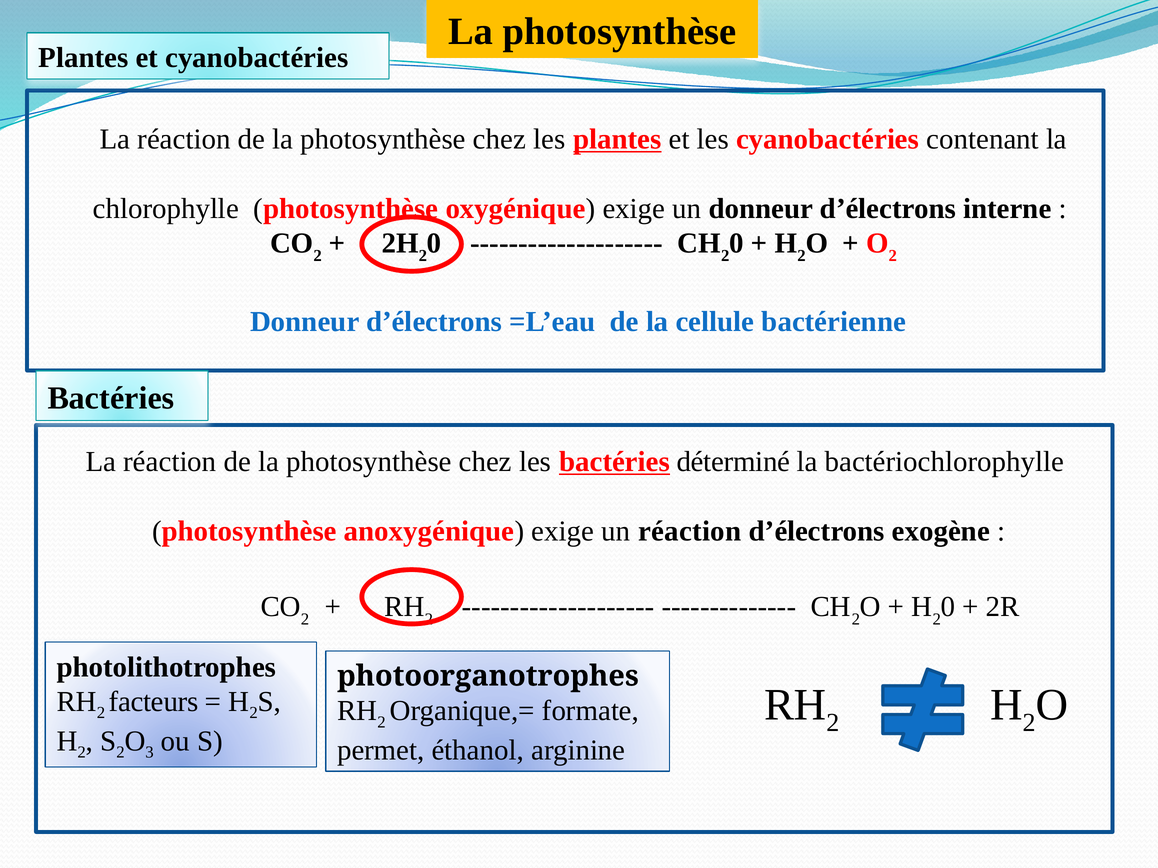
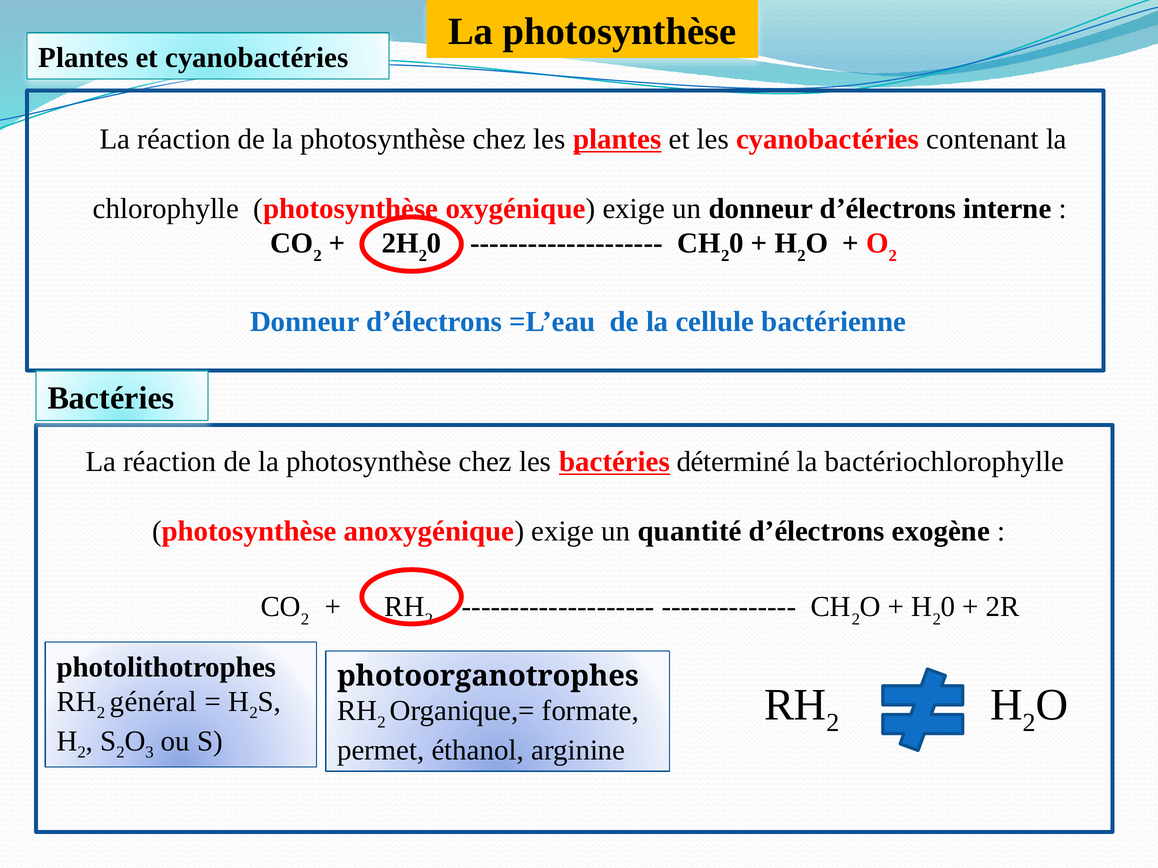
un réaction: réaction -> quantité
facteurs: facteurs -> général
